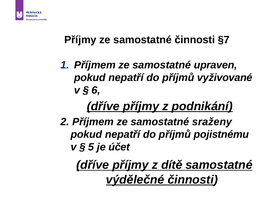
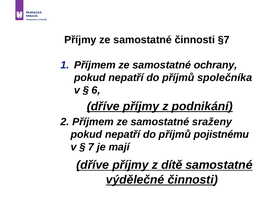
upraven: upraven -> ochrany
vyživované: vyživované -> společníka
5: 5 -> 7
účet: účet -> mají
